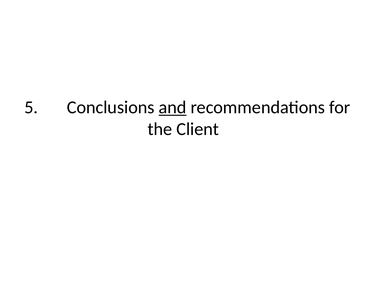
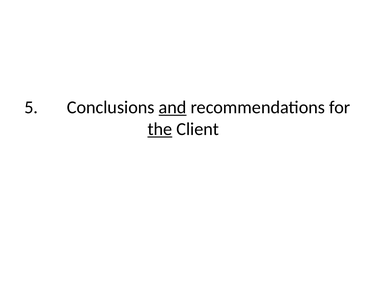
the underline: none -> present
